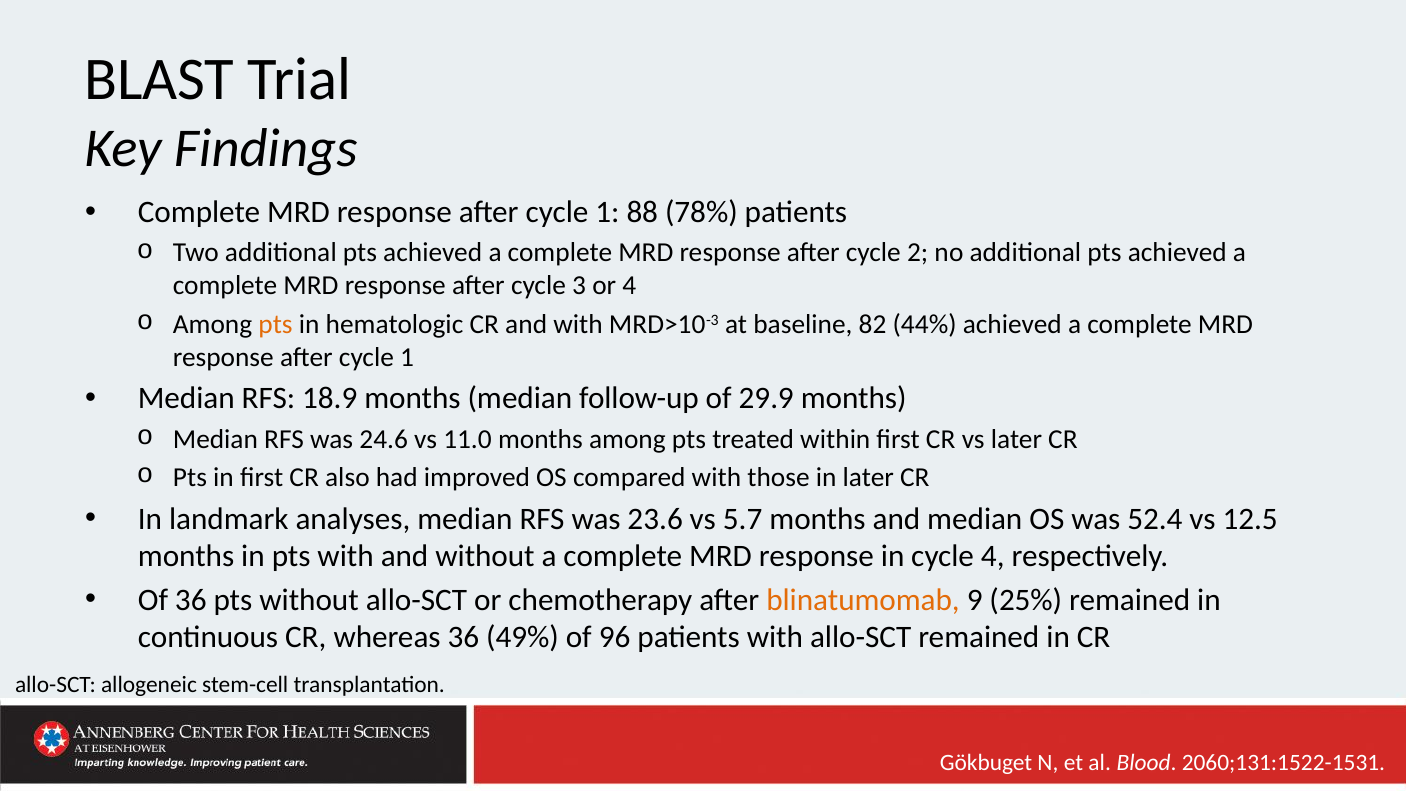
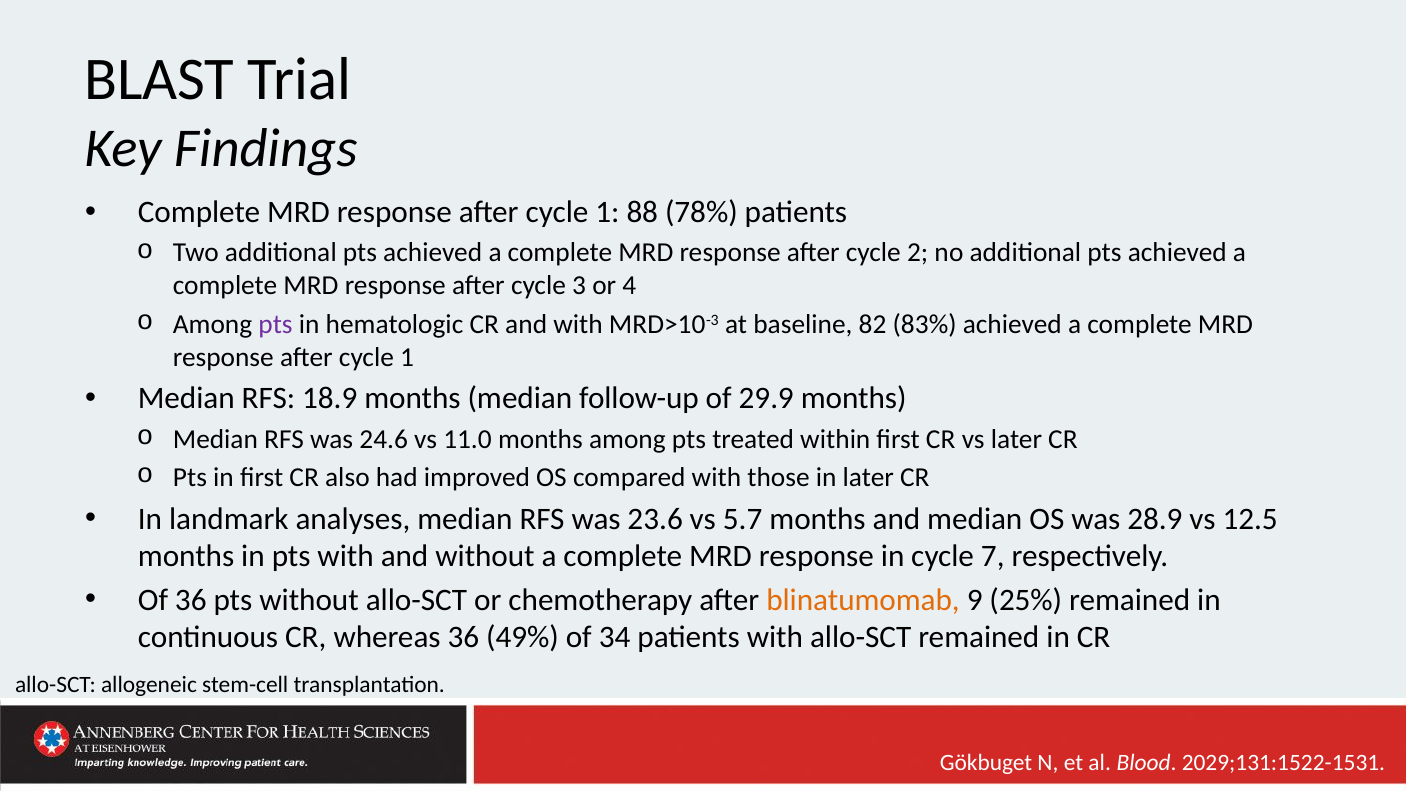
pts at (276, 324) colour: orange -> purple
44%: 44% -> 83%
52.4: 52.4 -> 28.9
cycle 4: 4 -> 7
96: 96 -> 34
2060;131:1522-1531: 2060;131:1522-1531 -> 2029;131:1522-1531
